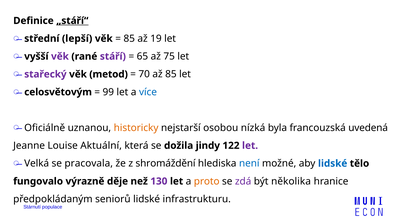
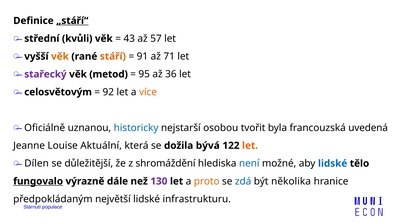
lepší: lepší -> kvůli
85 at (129, 39): 85 -> 43
19: 19 -> 57
věk at (60, 56) colour: purple -> orange
stáří colour: purple -> orange
65: 65 -> 91
75: 75 -> 71
70: 70 -> 95
až 85: 85 -> 36
99: 99 -> 92
více colour: blue -> orange
historicky colour: orange -> blue
nízká: nízká -> tvořit
jindy: jindy -> bývá
let at (250, 146) colour: purple -> orange
Velká: Velká -> Dílen
pracovala: pracovala -> důležitější
fungovalo underline: none -> present
děje: děje -> dále
zdá colour: purple -> blue
seniorů: seniorů -> největší
